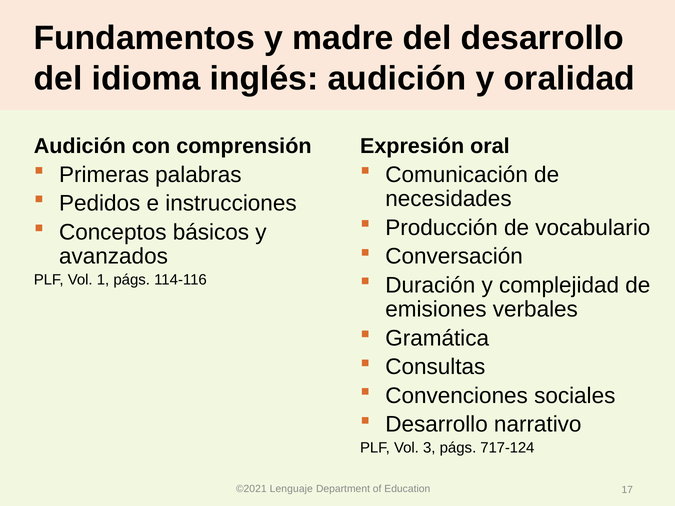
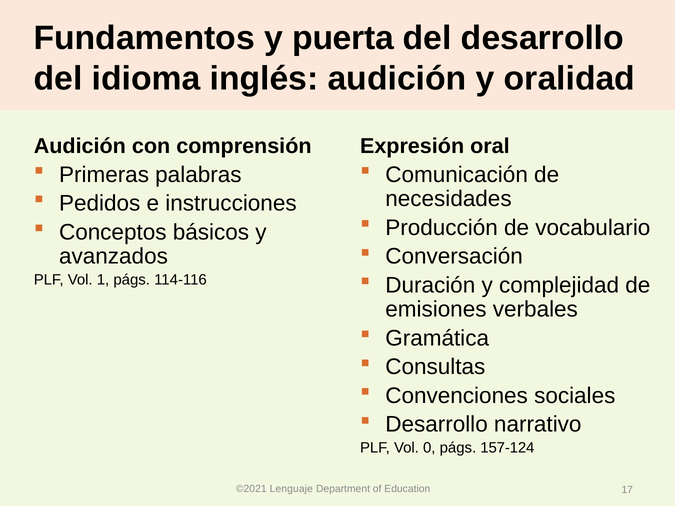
madre: madre -> puerta
3: 3 -> 0
717-124: 717-124 -> 157-124
